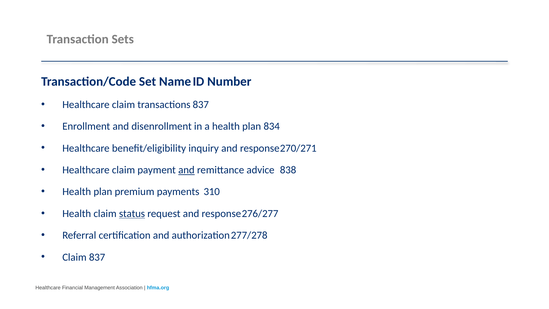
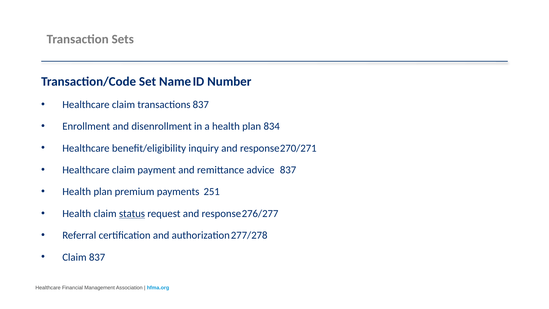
and at (186, 170) underline: present -> none
838: 838 -> 837
310: 310 -> 251
